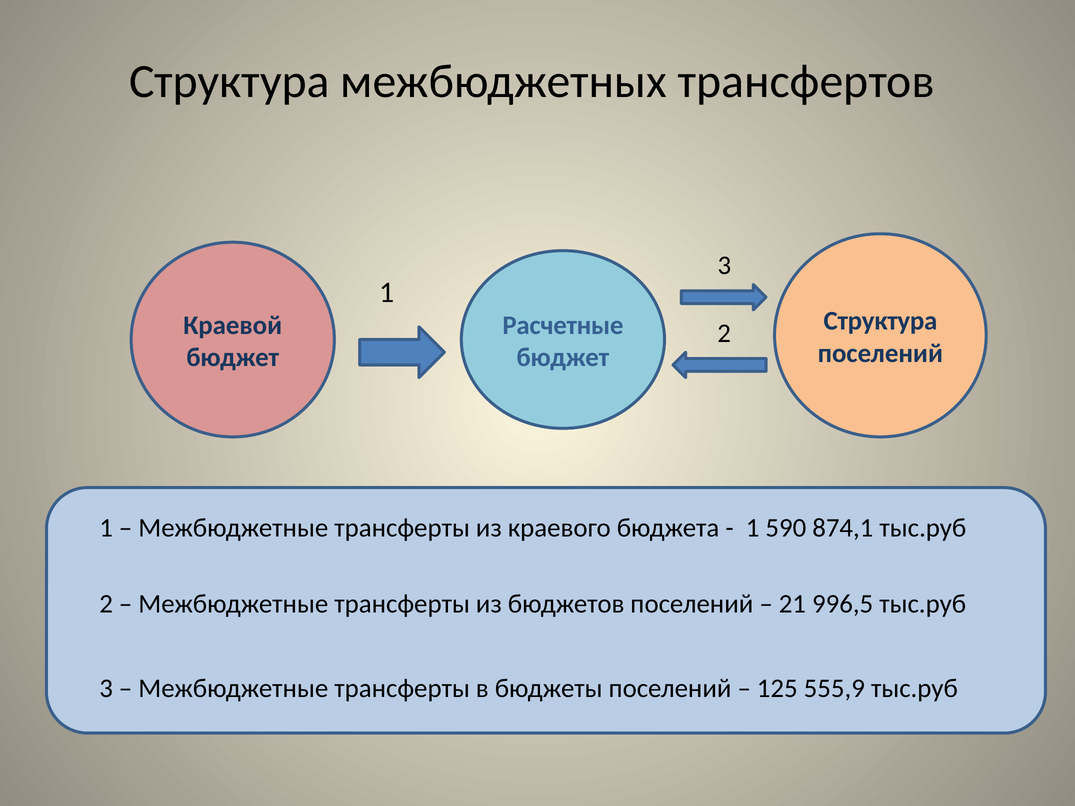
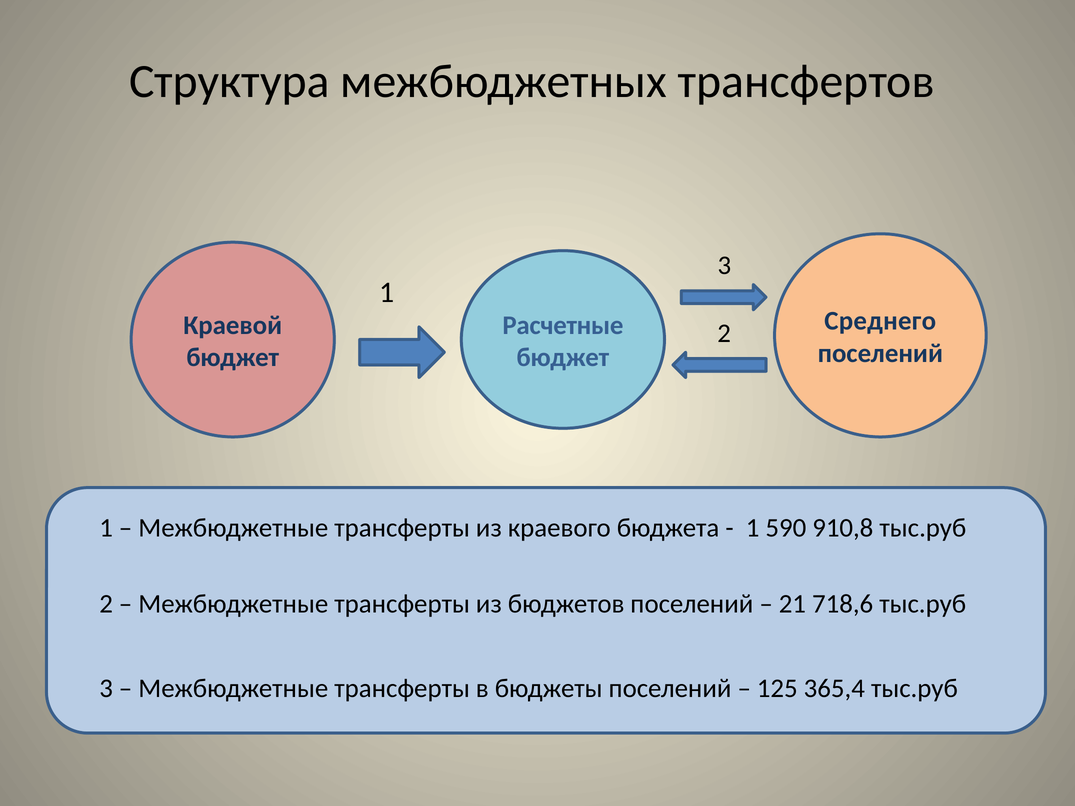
Структура at (880, 321): Структура -> Среднего
874,1: 874,1 -> 910,8
996,5: 996,5 -> 718,6
555,9: 555,9 -> 365,4
